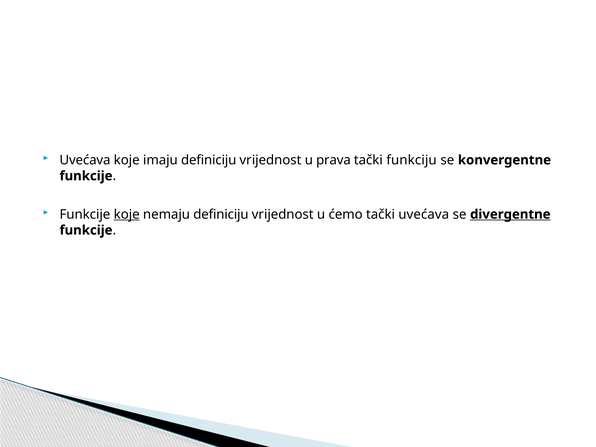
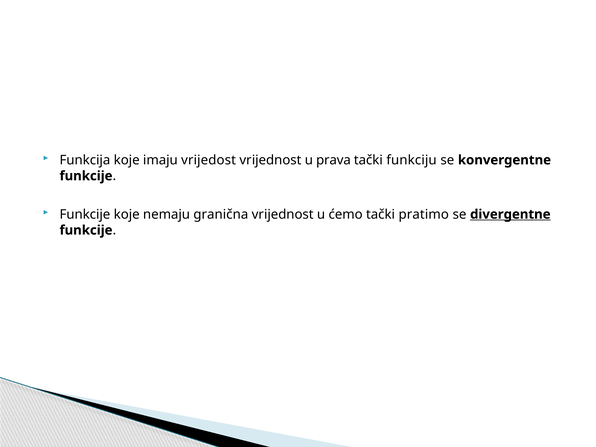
Uvećava at (85, 160): Uvećava -> Funkcija
imaju definiciju: definiciju -> vrijedost
koje at (127, 214) underline: present -> none
nemaju definiciju: definiciju -> granična
tački uvećava: uvećava -> pratimo
